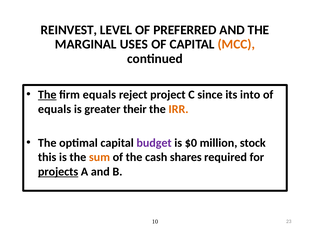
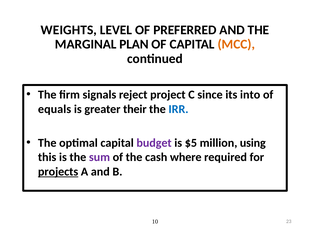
REINVEST: REINVEST -> WEIGHTS
USES: USES -> PLAN
The at (47, 95) underline: present -> none
firm equals: equals -> signals
IRR colour: orange -> blue
$0: $0 -> $5
stock: stock -> using
sum colour: orange -> purple
shares: shares -> where
